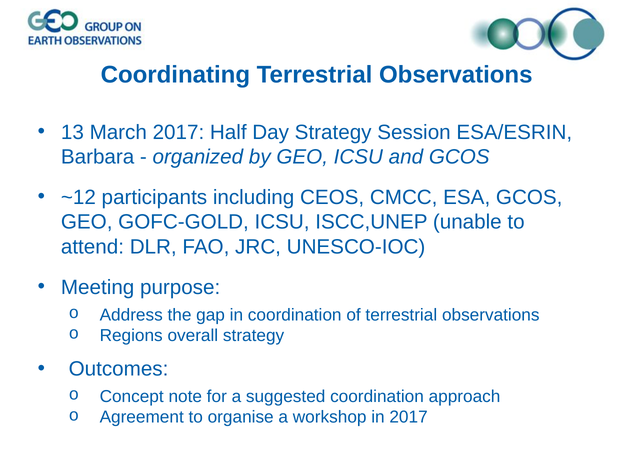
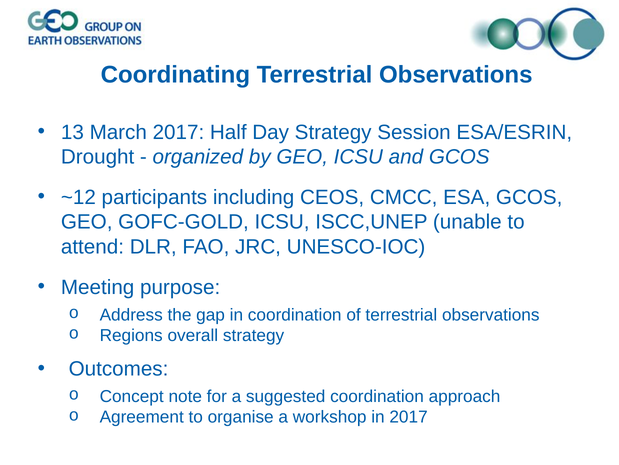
Barbara: Barbara -> Drought
